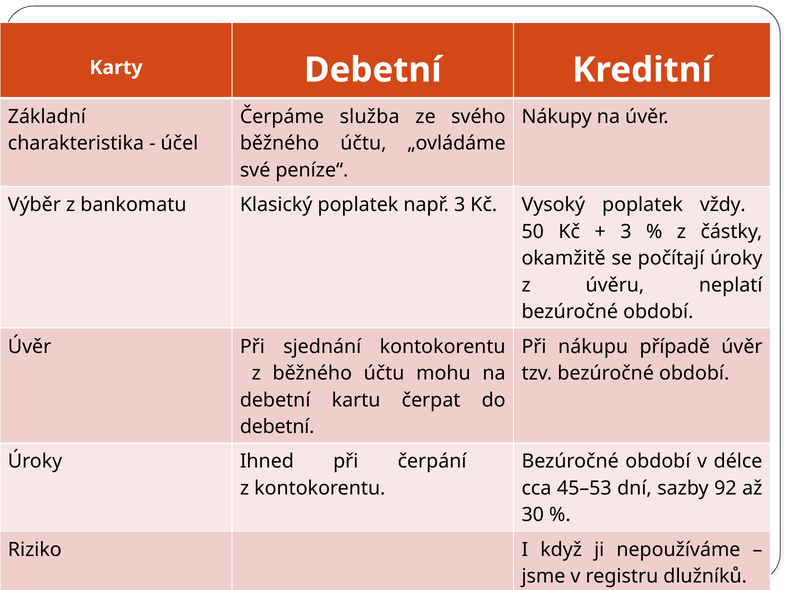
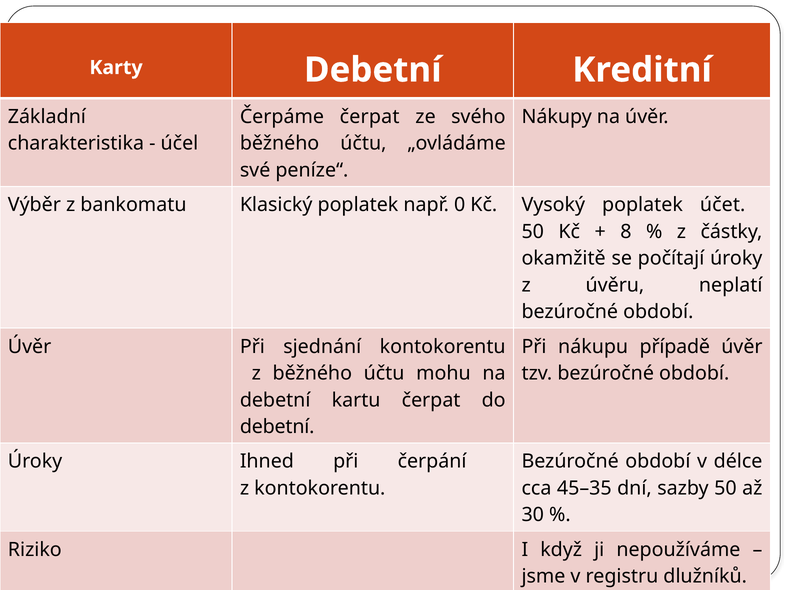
Čerpáme služba: služba -> čerpat
např 3: 3 -> 0
vždy: vždy -> účet
3 at (626, 231): 3 -> 8
45–53: 45–53 -> 45–35
sazby 92: 92 -> 50
